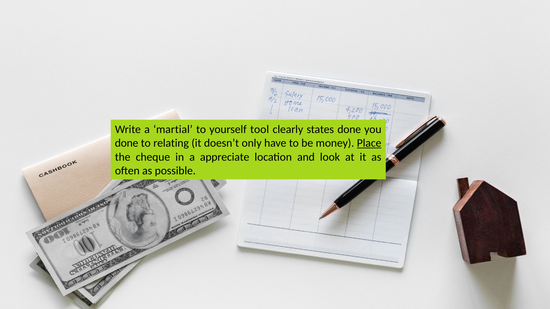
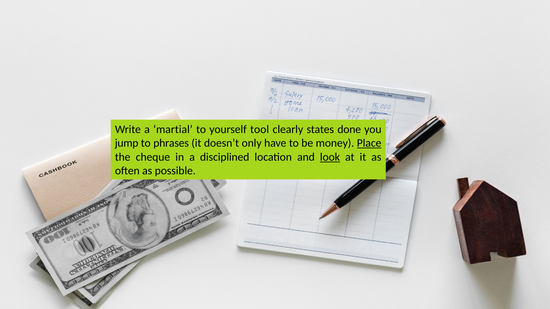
done at (127, 143): done -> jump
relating: relating -> phrases
appreciate: appreciate -> disciplined
look underline: none -> present
